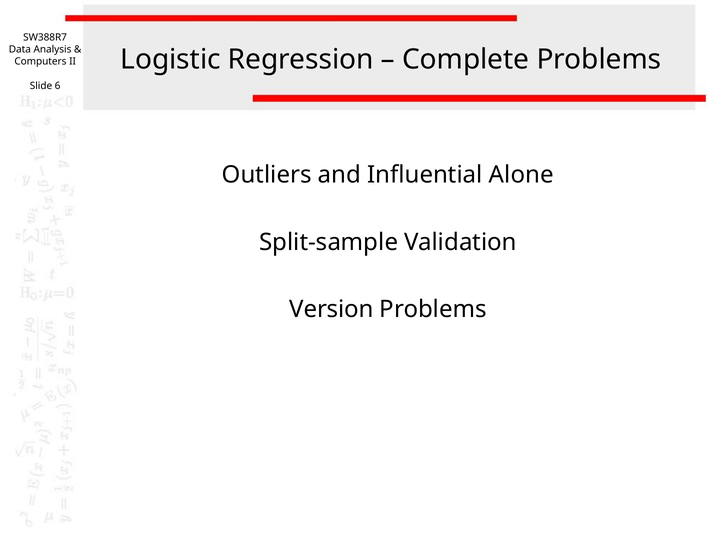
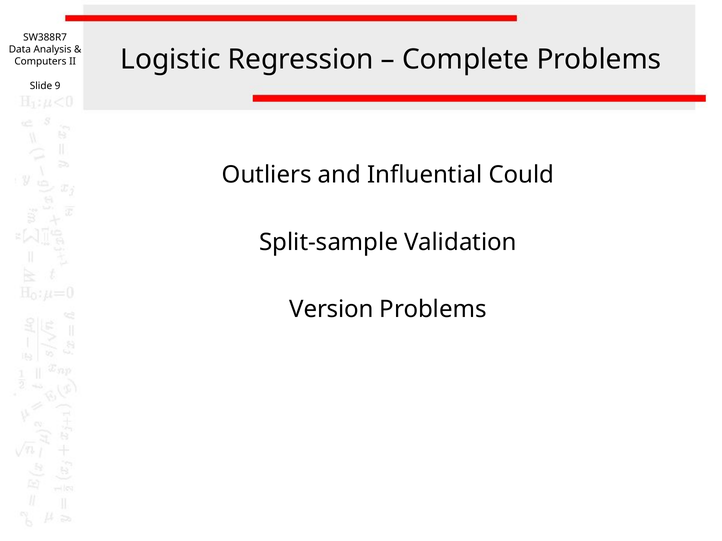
6: 6 -> 9
Alone: Alone -> Could
